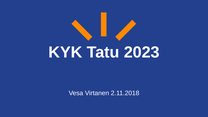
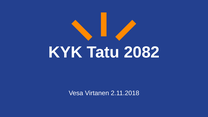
2023: 2023 -> 2082
